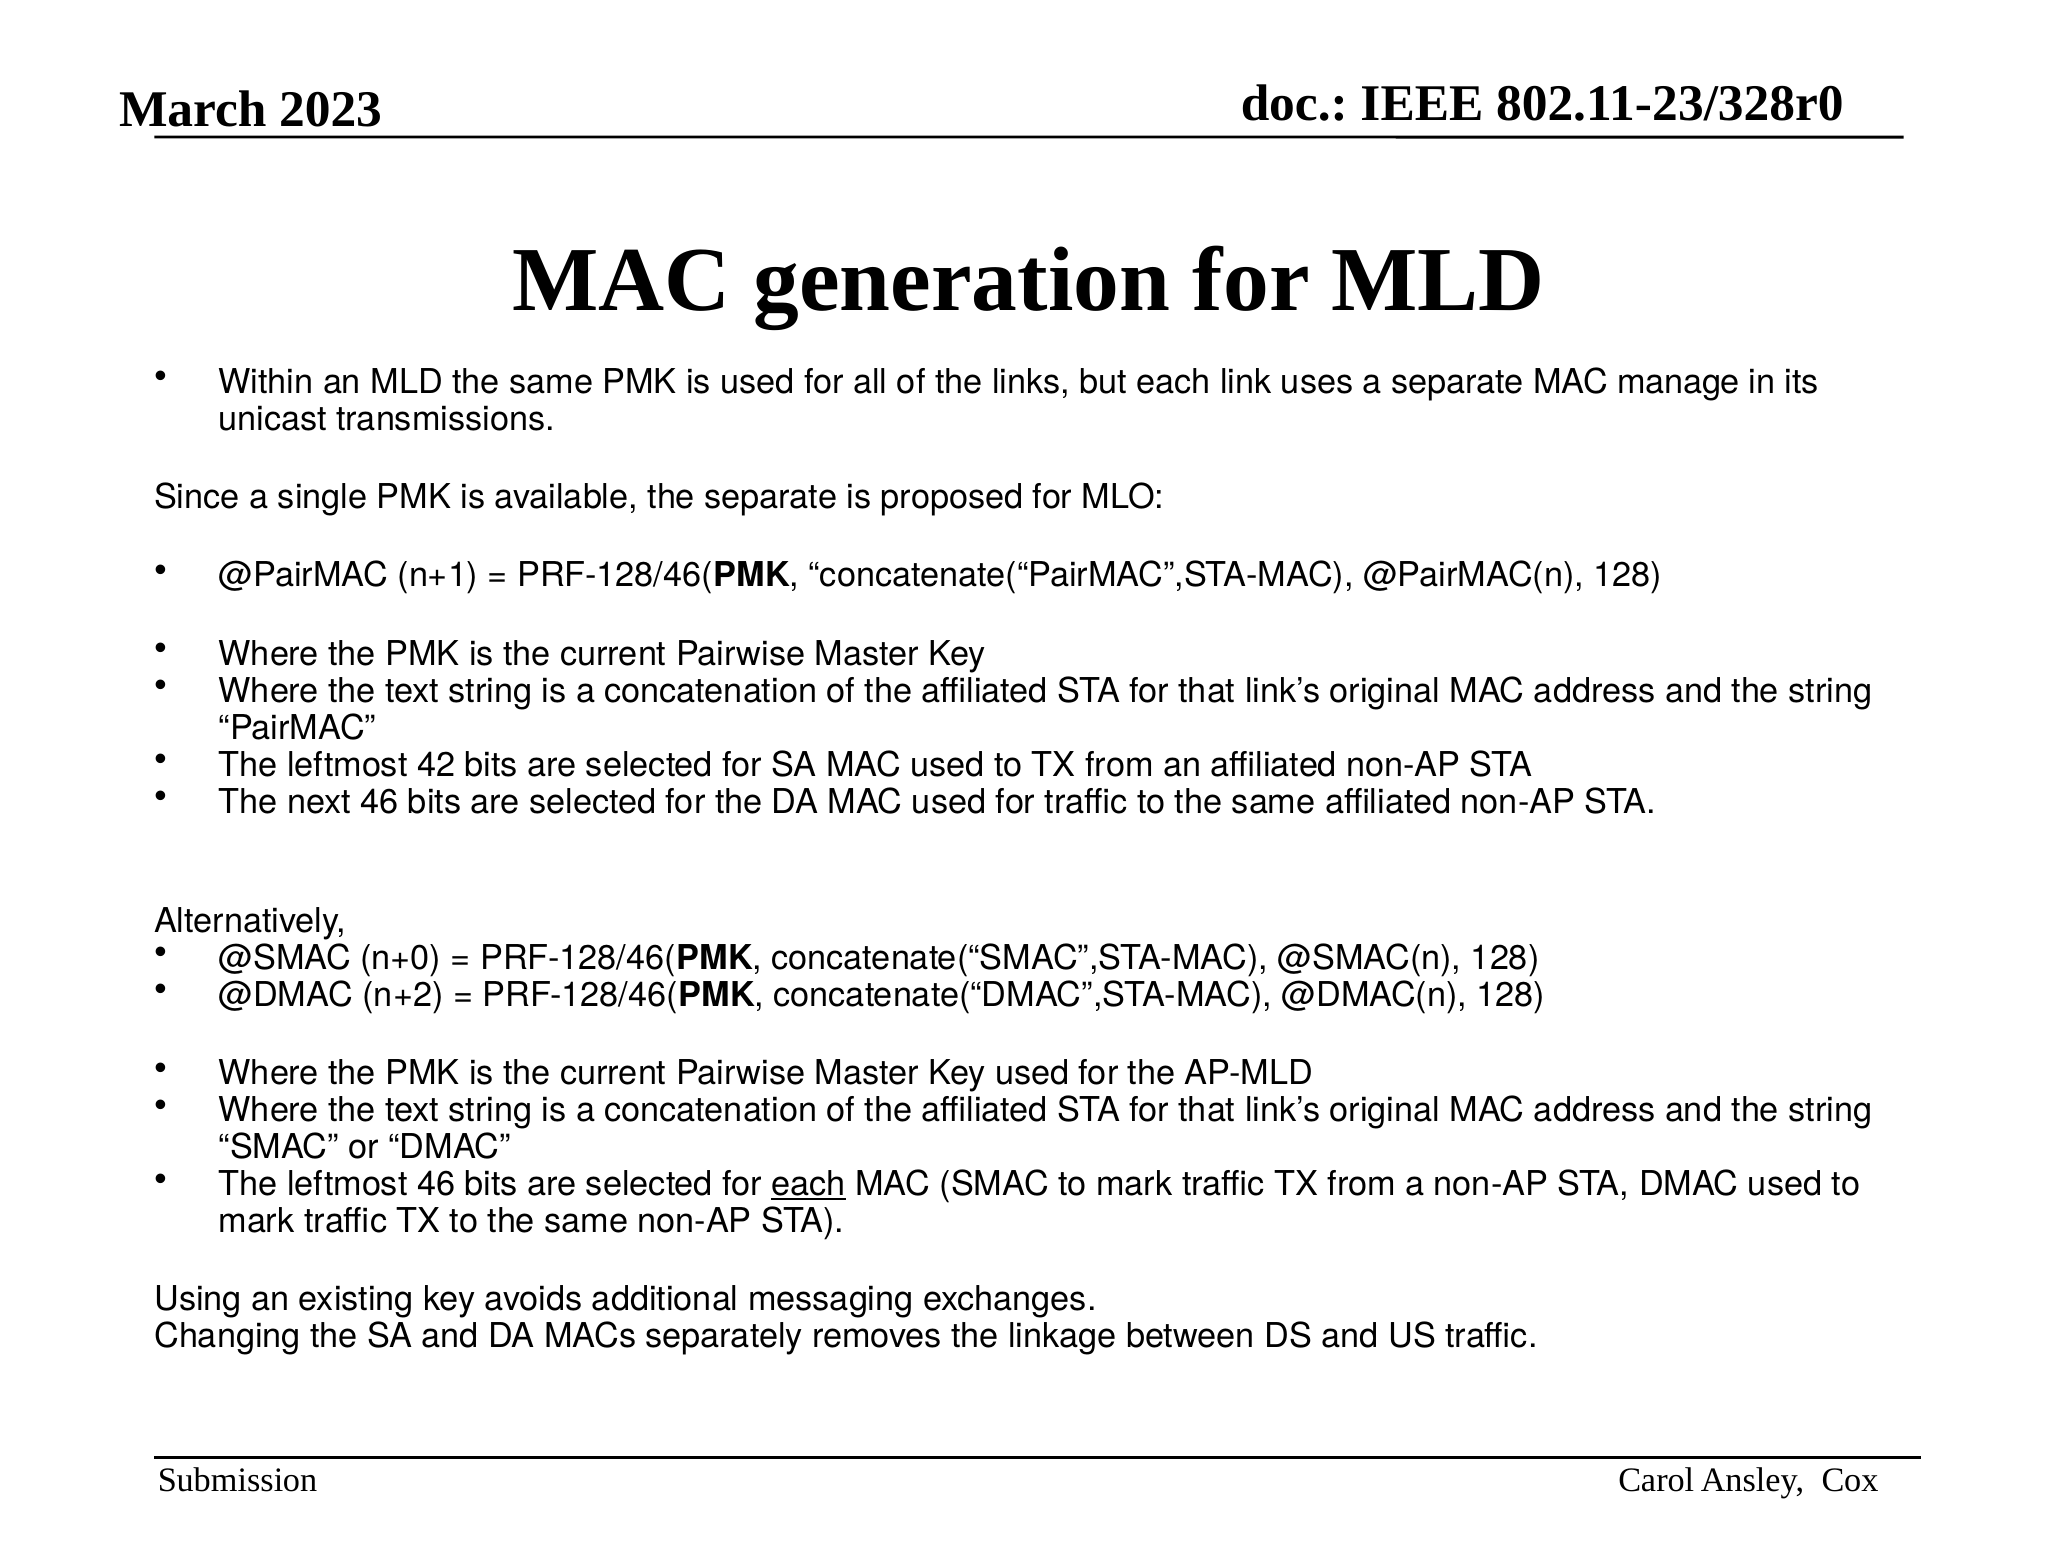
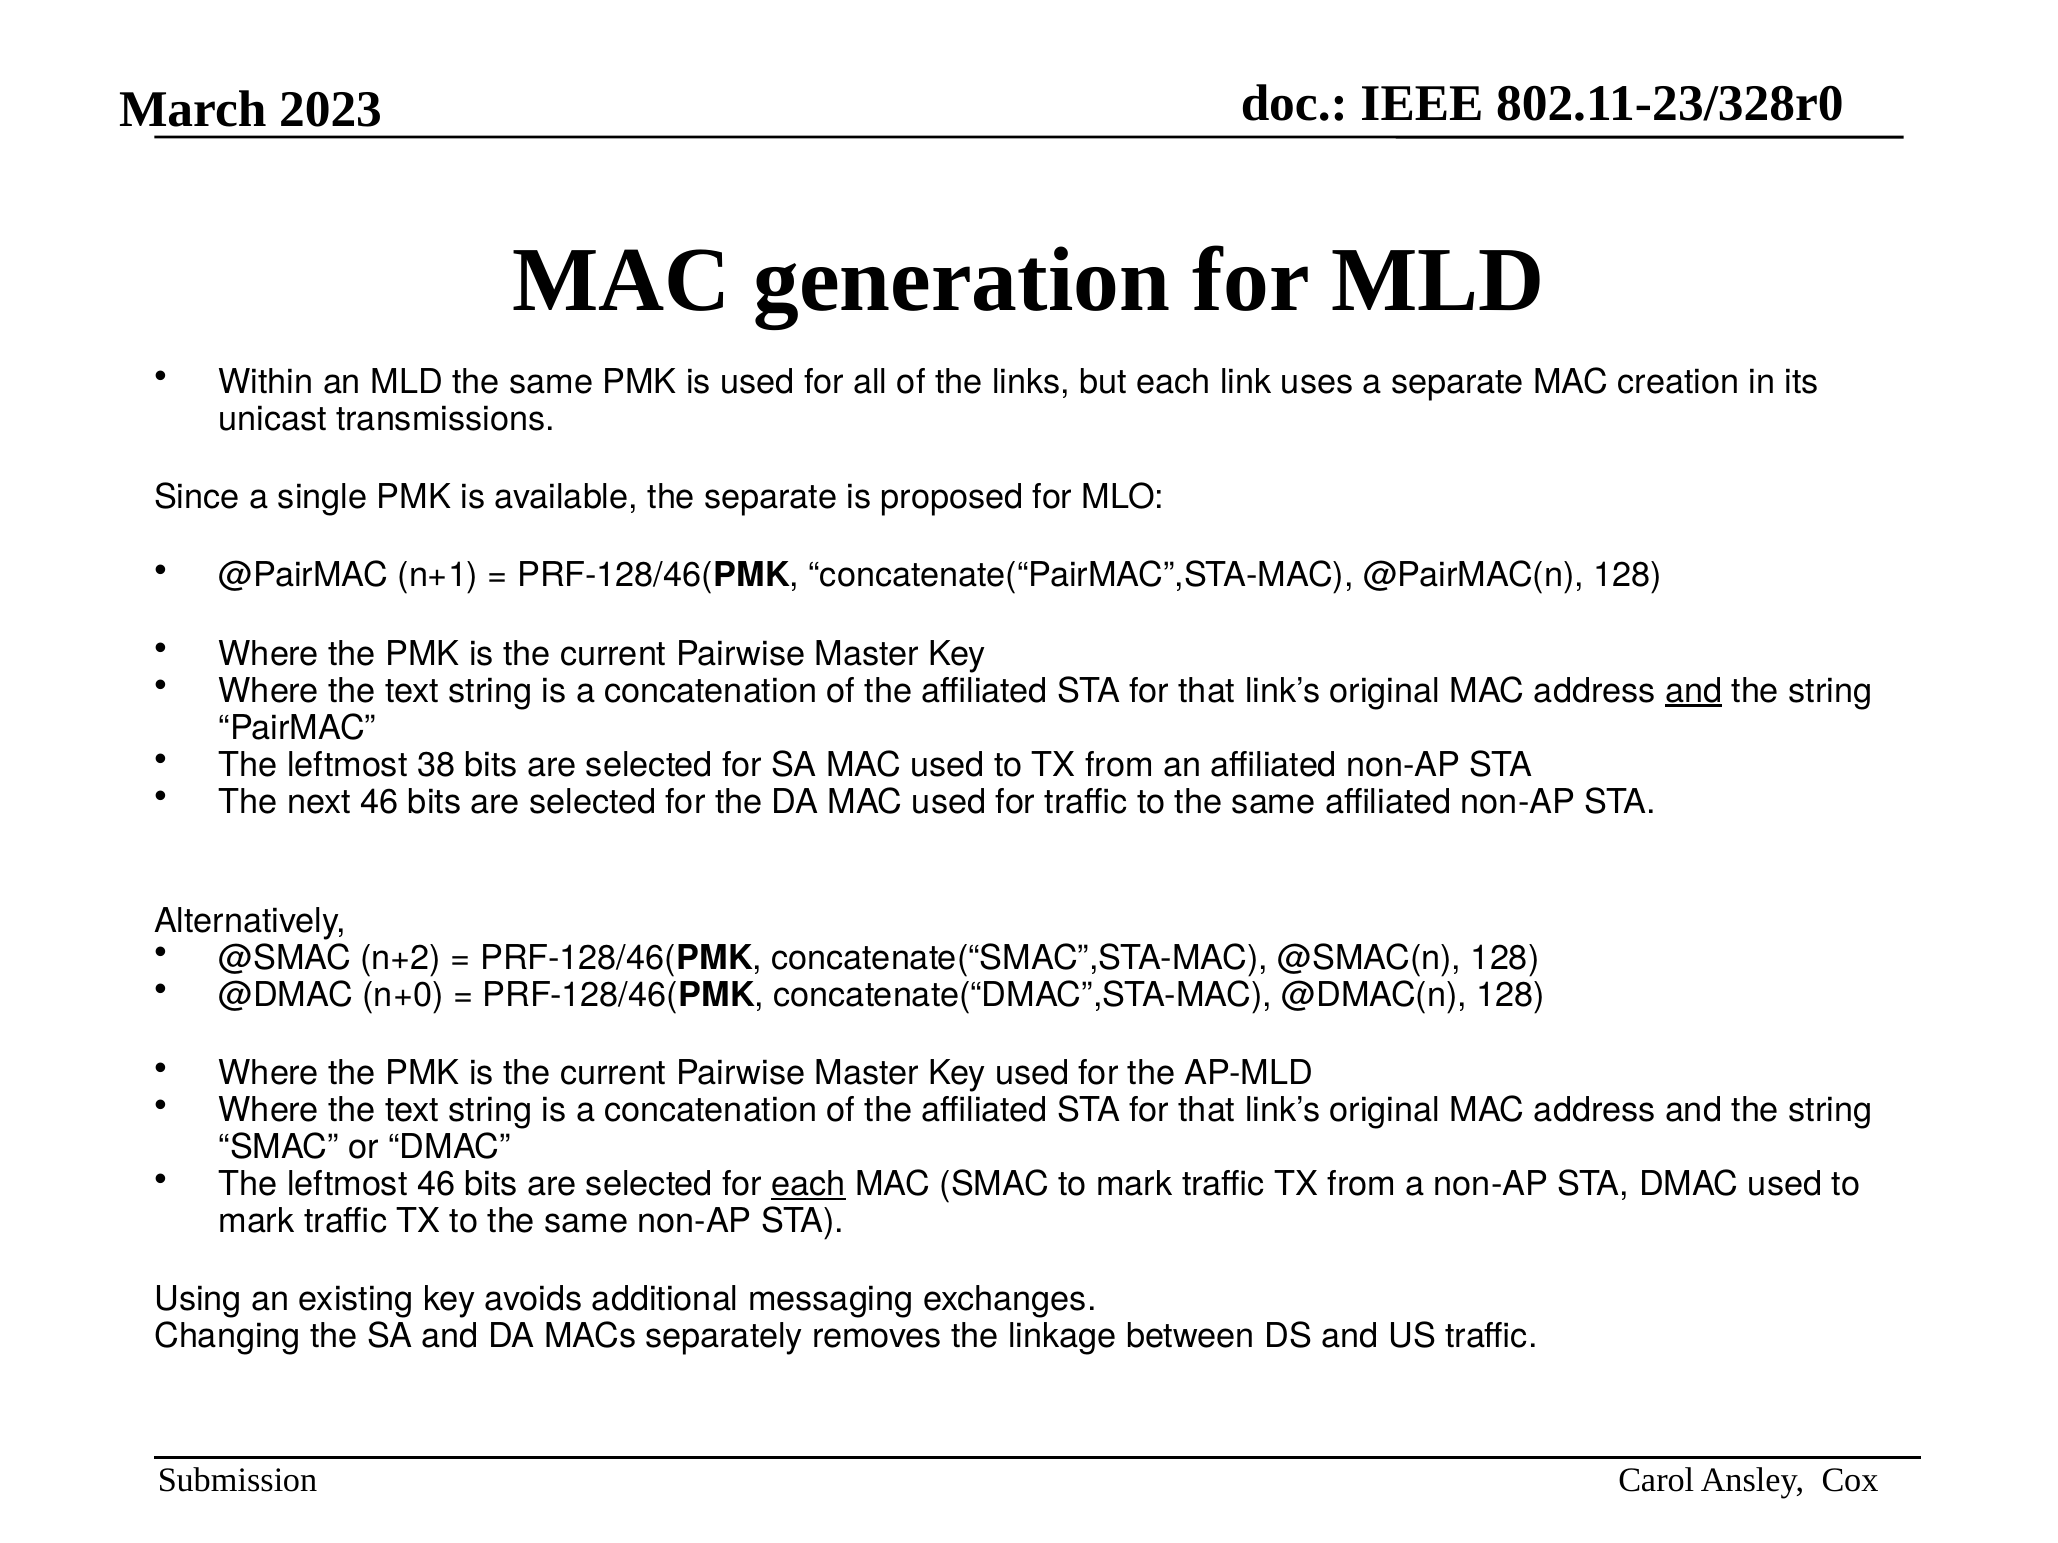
manage: manage -> creation
and at (1694, 691) underline: none -> present
42: 42 -> 38
n+0: n+0 -> n+2
n+2: n+2 -> n+0
